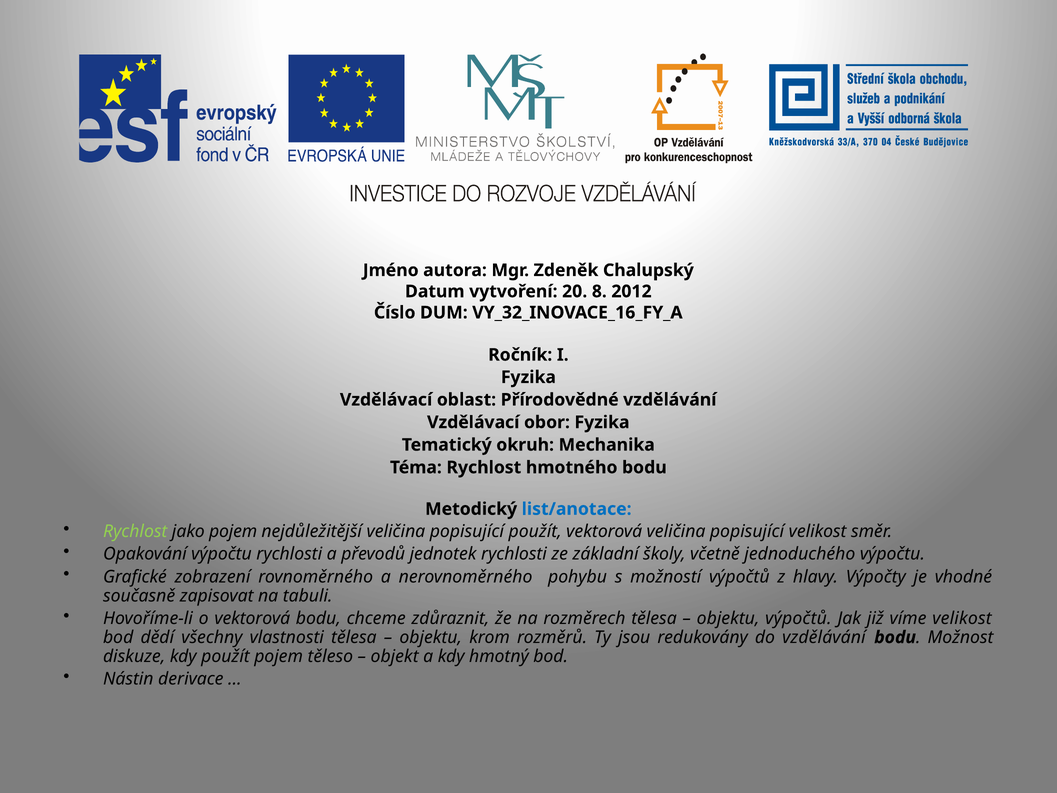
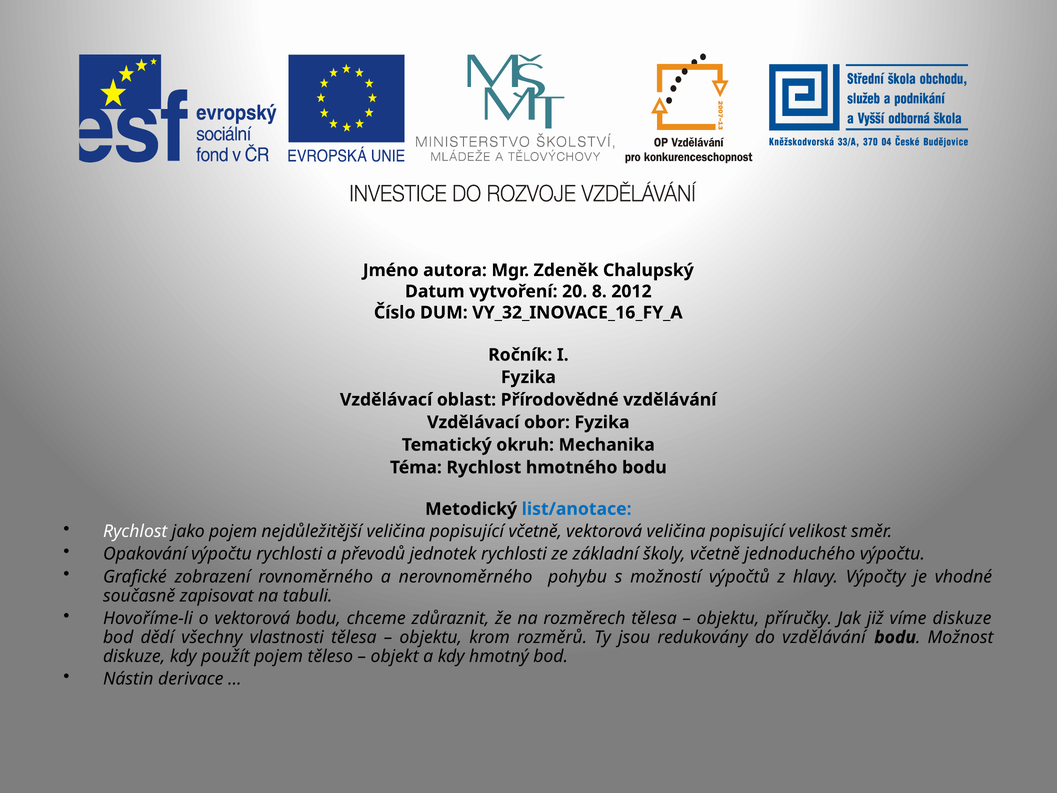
Rychlost at (135, 531) colour: light green -> white
popisující použít: použít -> včetně
objektu výpočtů: výpočtů -> příručky
víme velikost: velikost -> diskuze
